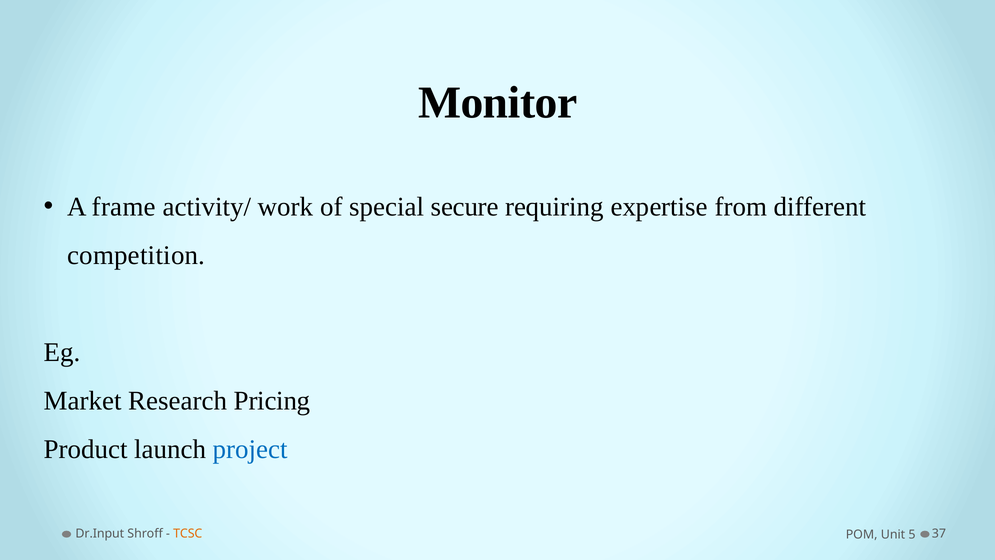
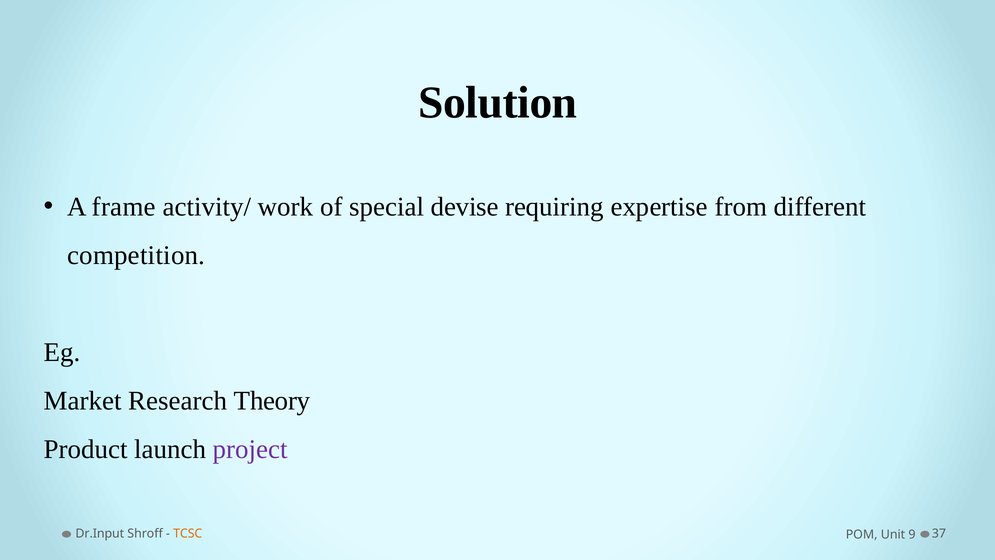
Monitor: Monitor -> Solution
secure: secure -> devise
Pricing: Pricing -> Theory
project colour: blue -> purple
5: 5 -> 9
